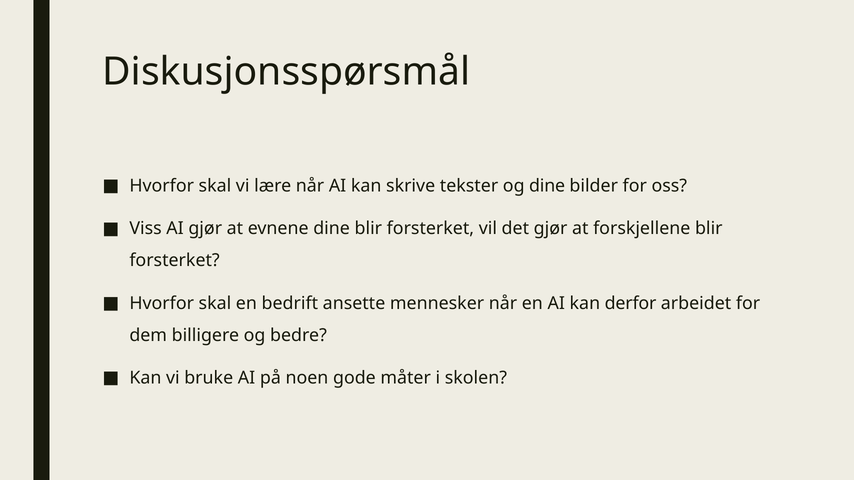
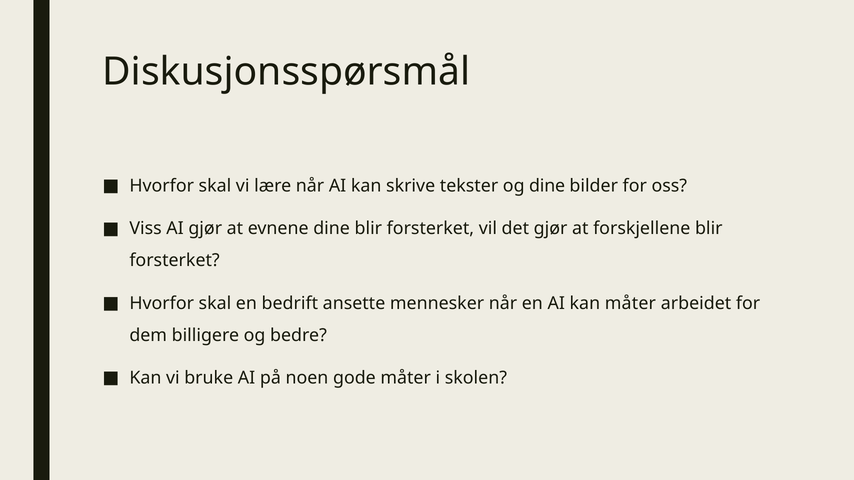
kan derfor: derfor -> måter
